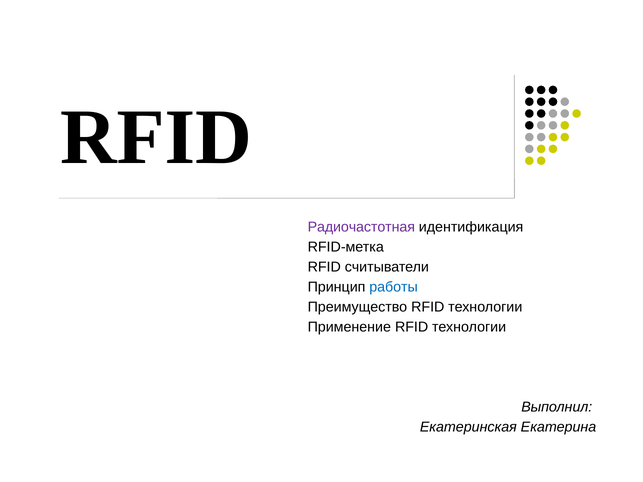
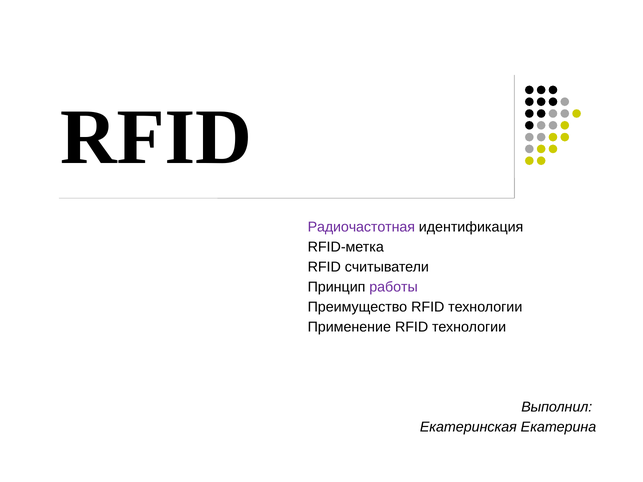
работы colour: blue -> purple
